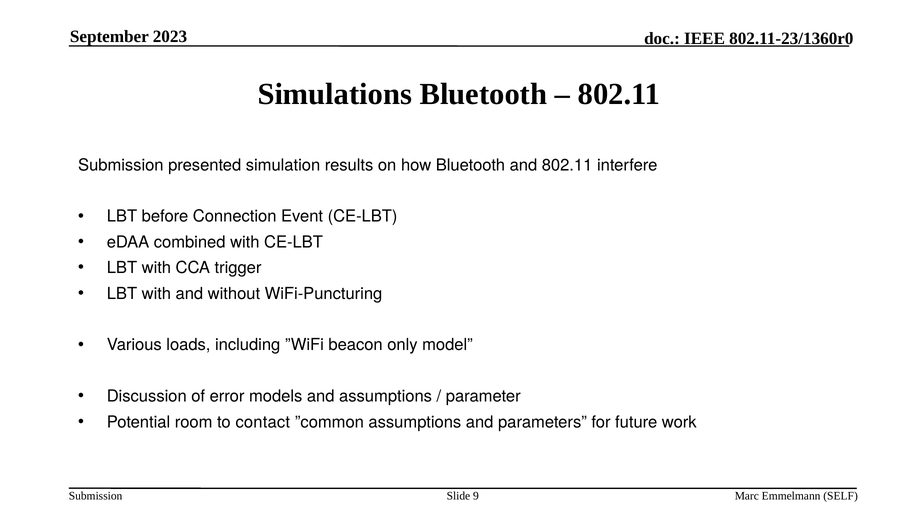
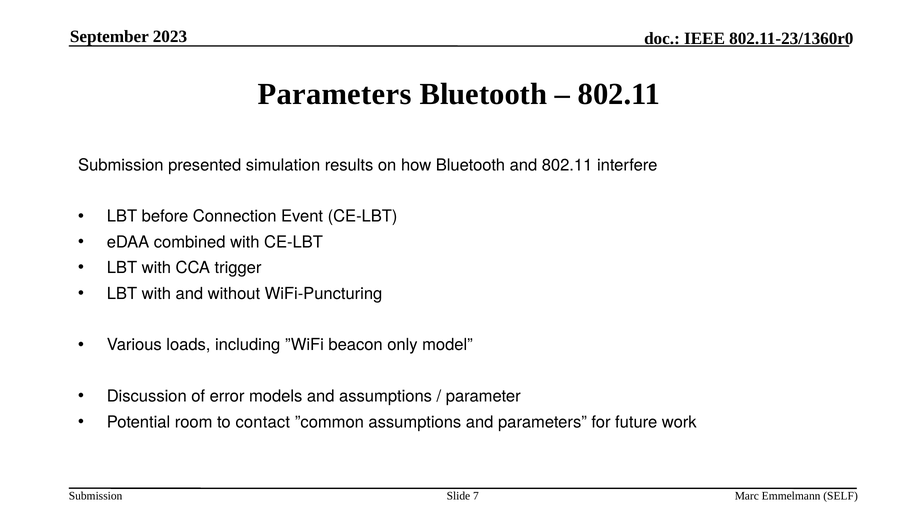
Simulations at (335, 94): Simulations -> Parameters
9: 9 -> 7
